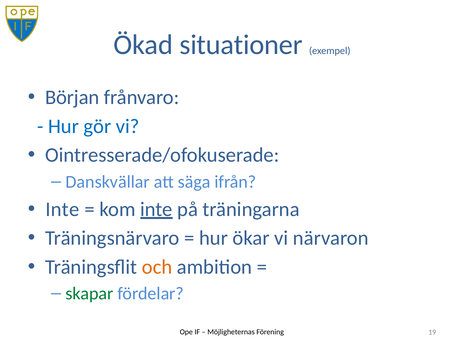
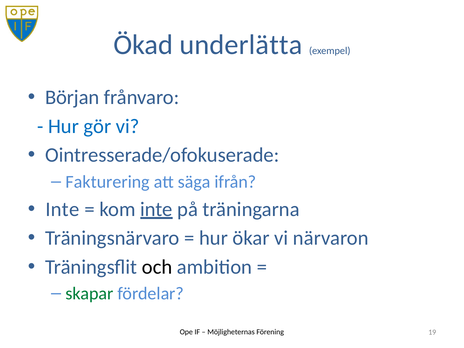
situationer: situationer -> underlätta
Danskvällar: Danskvällar -> Fakturering
och colour: orange -> black
